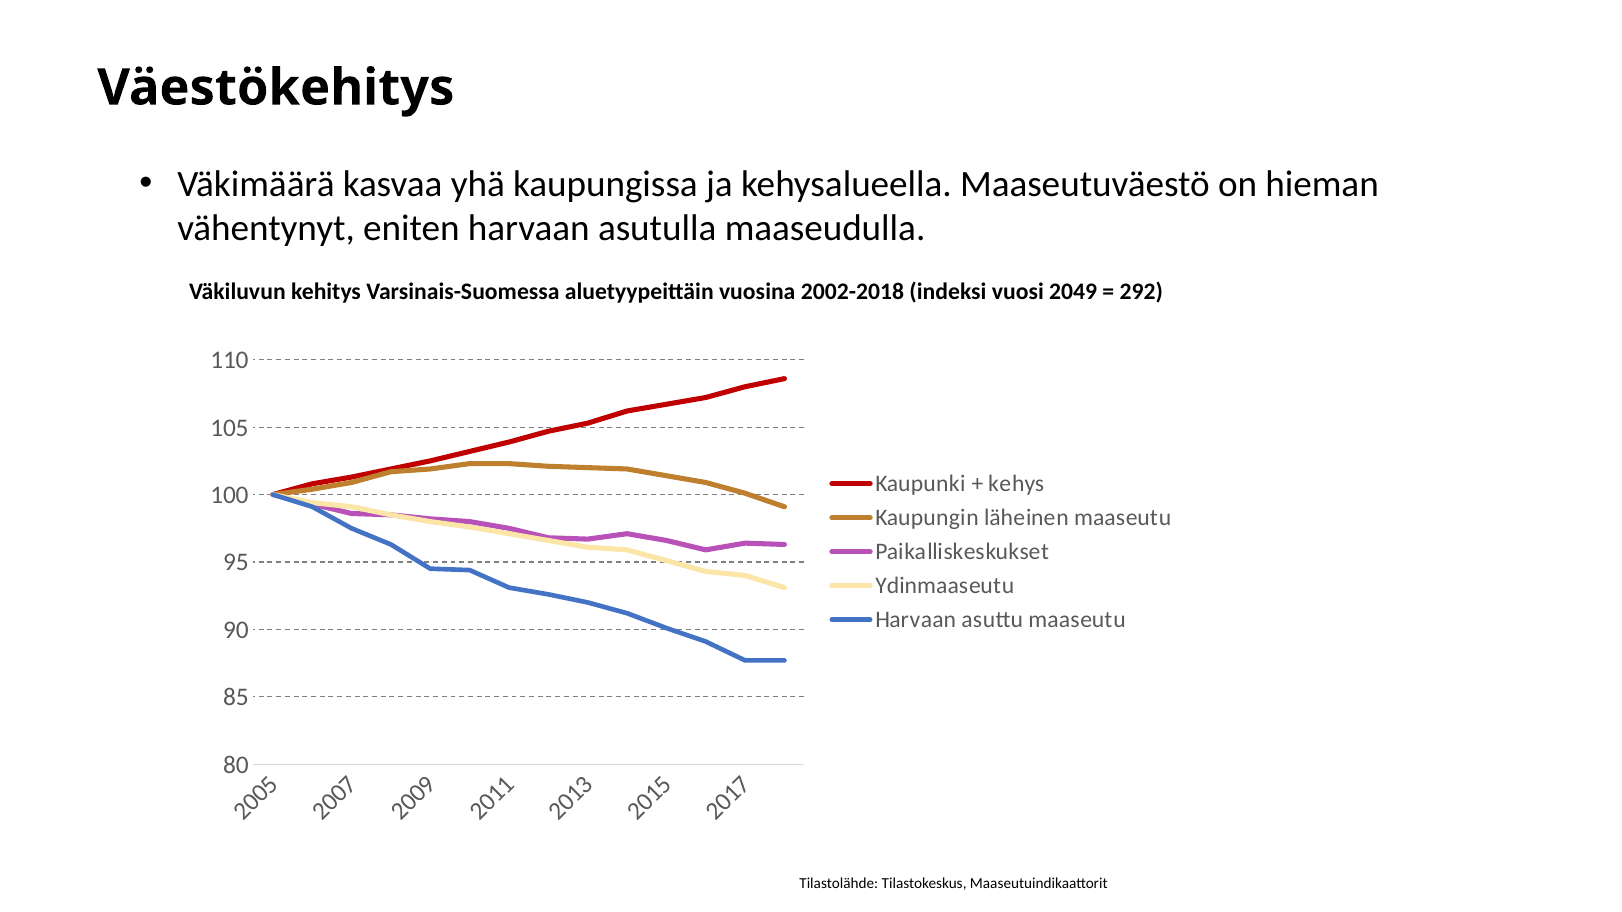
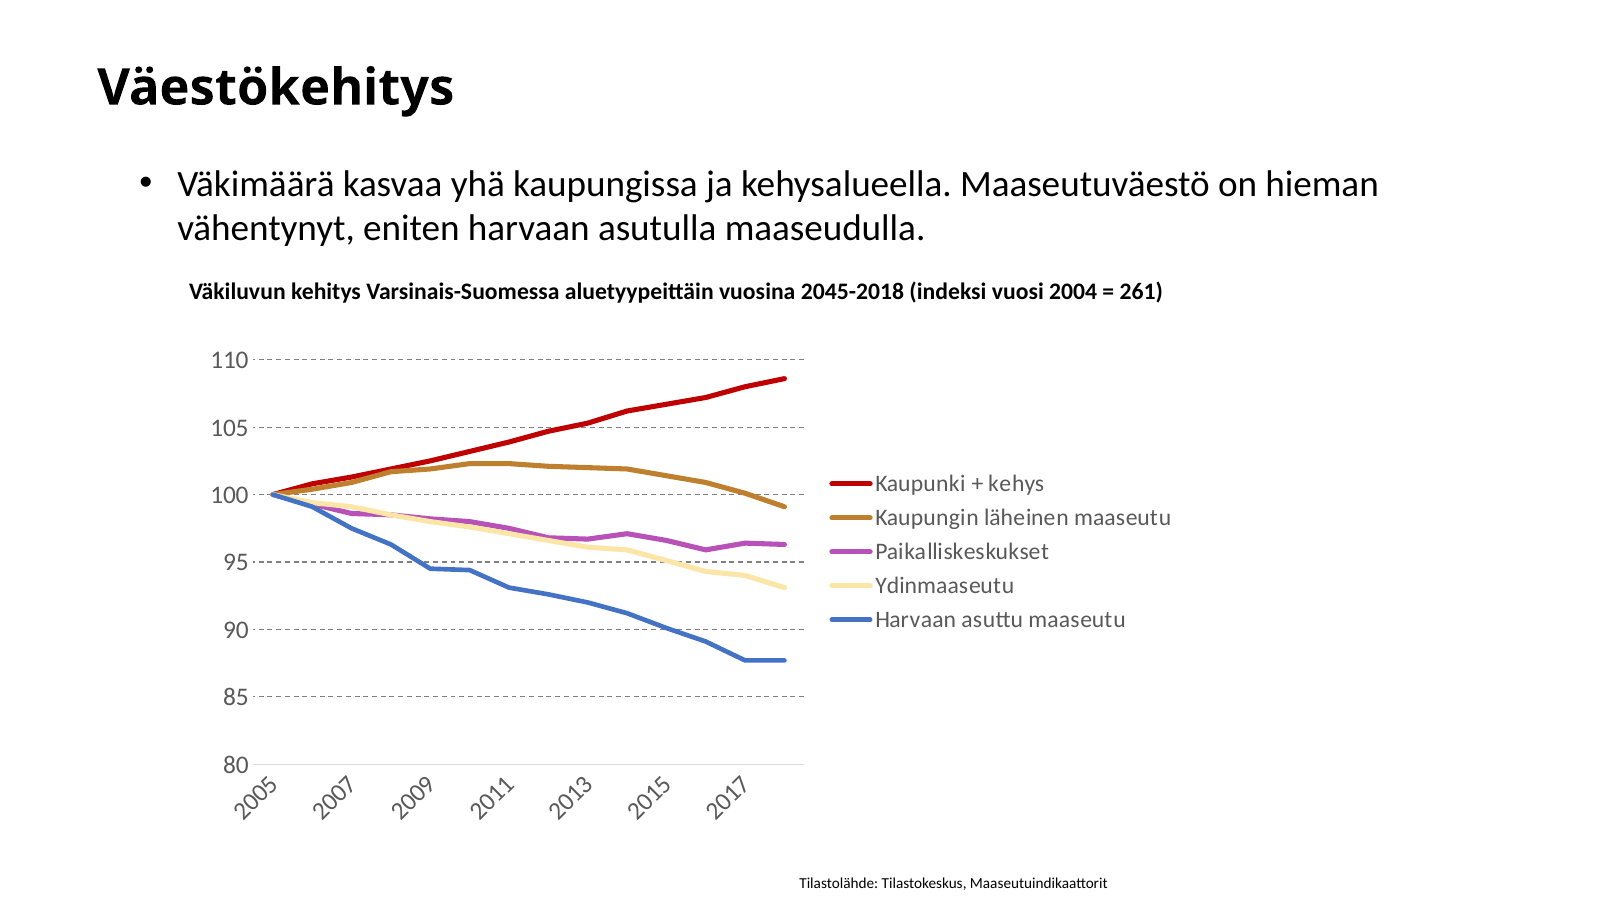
2002-2018: 2002-2018 -> 2045-2018
2049: 2049 -> 2004
292: 292 -> 261
